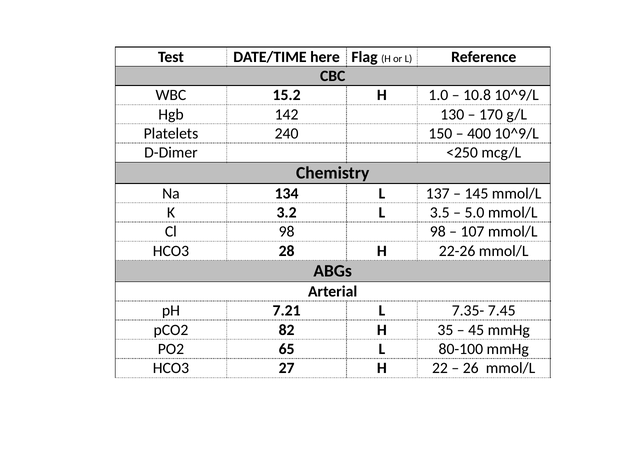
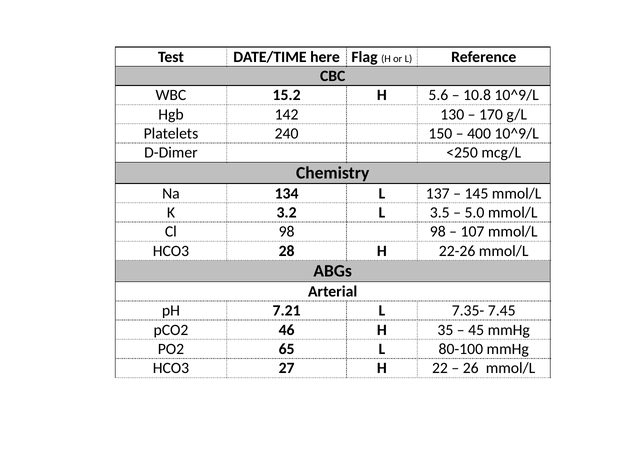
1.0: 1.0 -> 5.6
82: 82 -> 46
